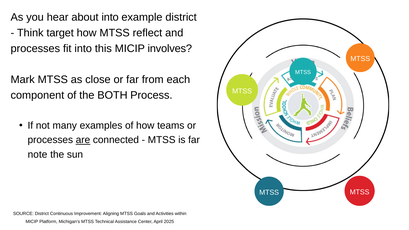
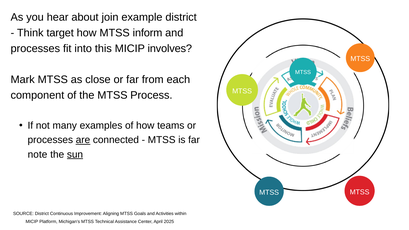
about into: into -> join
reflect: reflect -> inform
the BOTH: BOTH -> MTSS
sun underline: none -> present
